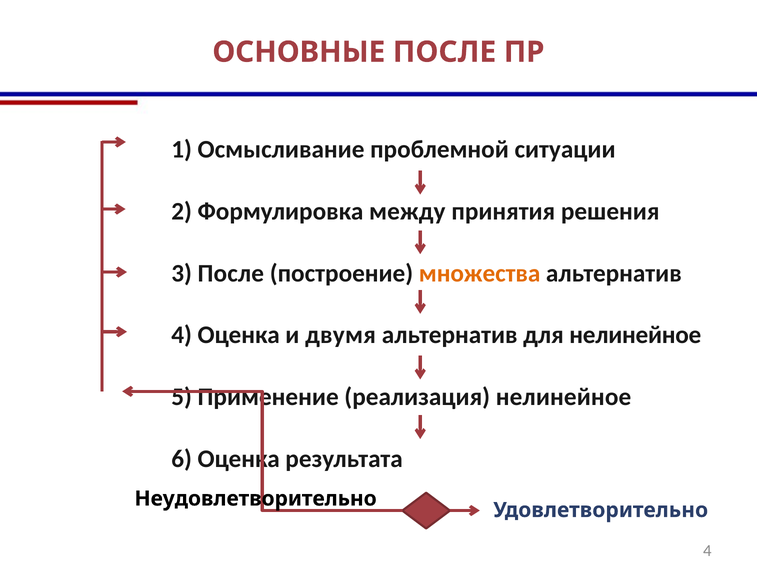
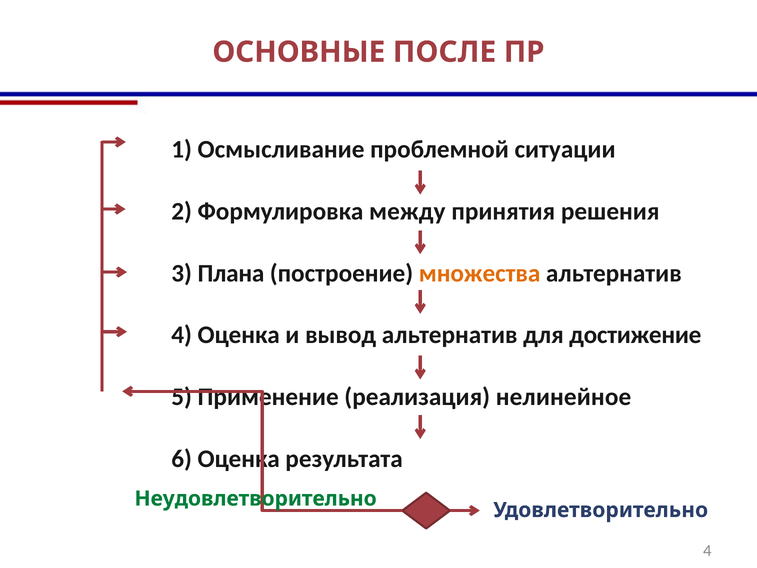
3 После: После -> Плана
двумя: двумя -> вывод
для нелинейное: нелинейное -> достижение
Неудовлетворительно colour: black -> green
